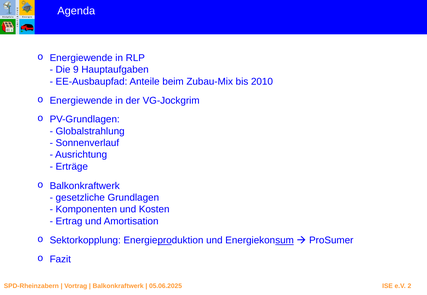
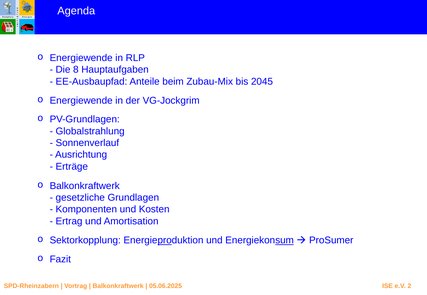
9: 9 -> 8
2010: 2010 -> 2045
